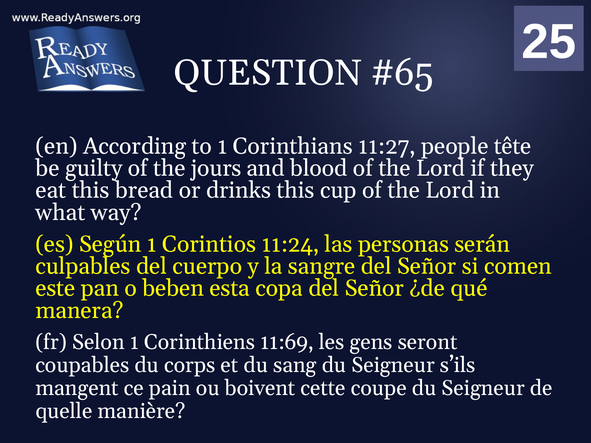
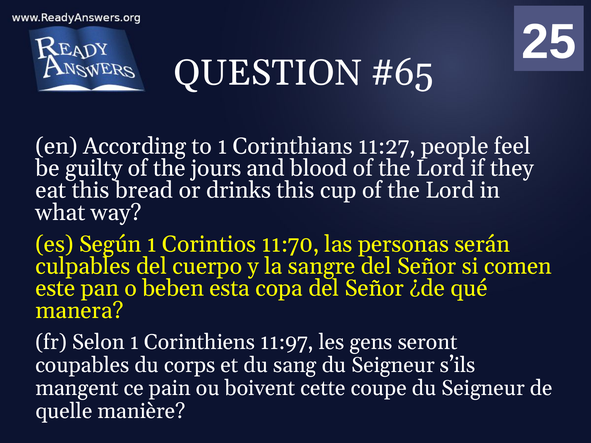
tête: tête -> feel
11:24: 11:24 -> 11:70
11:69: 11:69 -> 11:97
